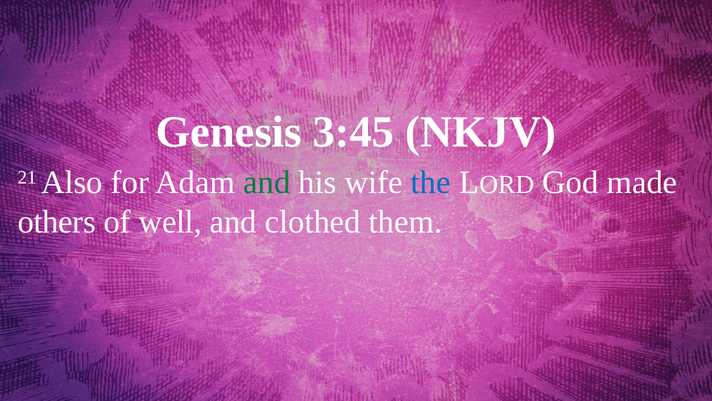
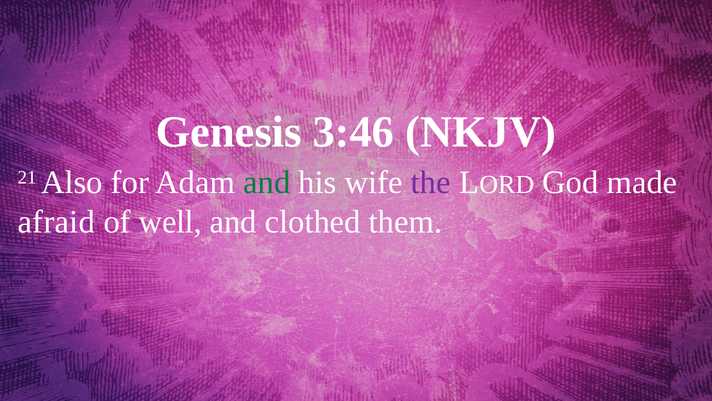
3:45: 3:45 -> 3:46
the colour: blue -> purple
others: others -> afraid
